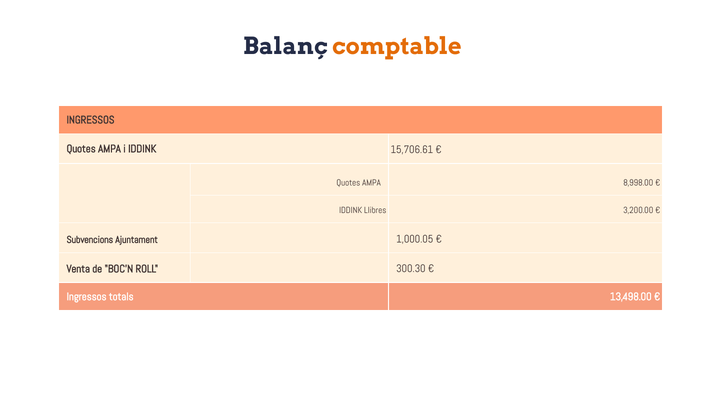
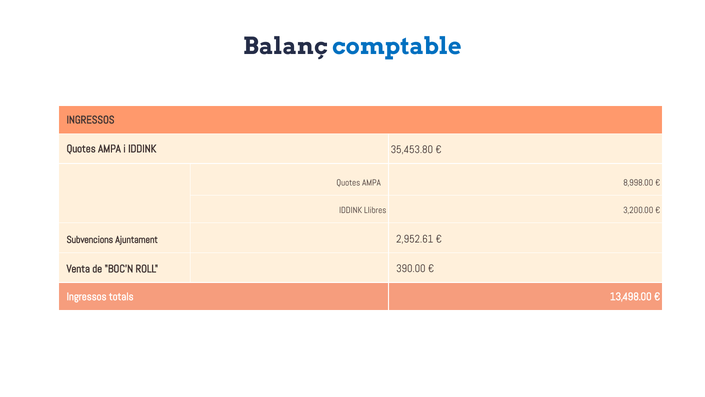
comptable colour: orange -> blue
15,706.61: 15,706.61 -> 35,453.80
1,000.05: 1,000.05 -> 2,952.61
300.30: 300.30 -> 390.00
